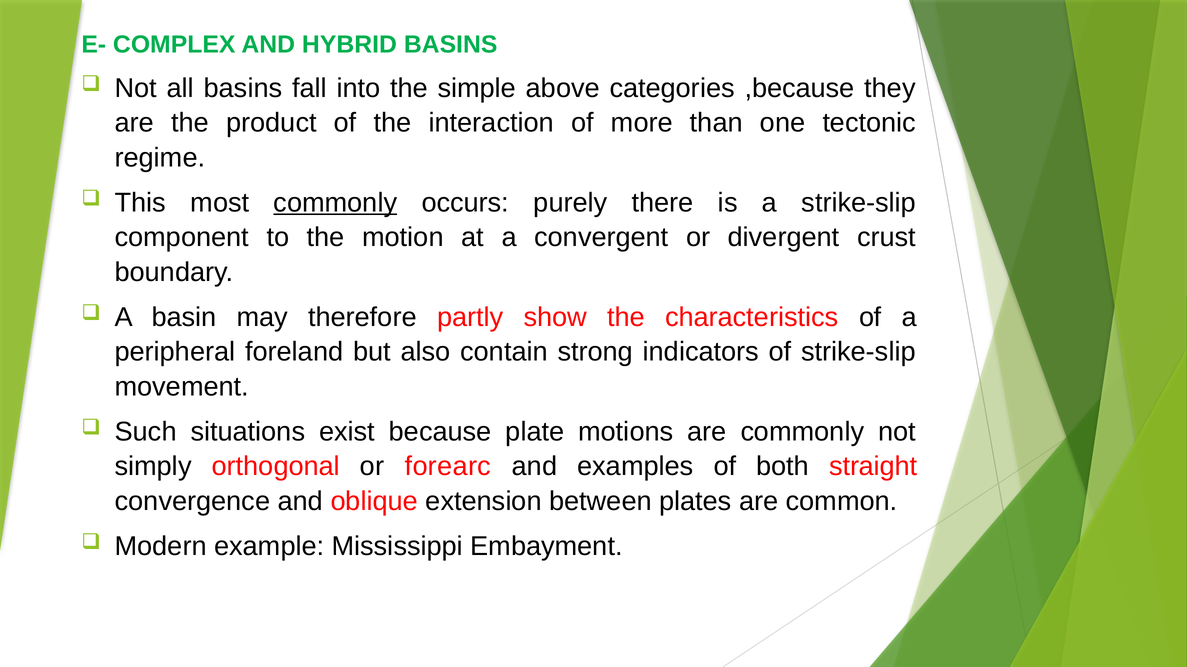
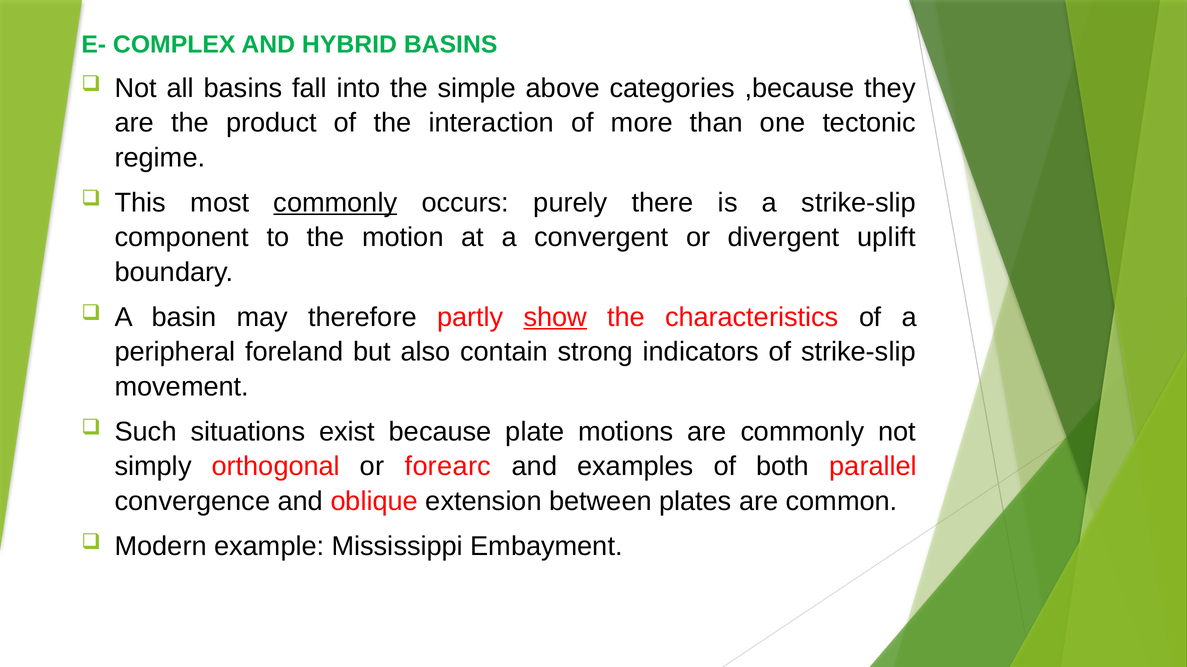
crust: crust -> uplift
show underline: none -> present
straight: straight -> parallel
